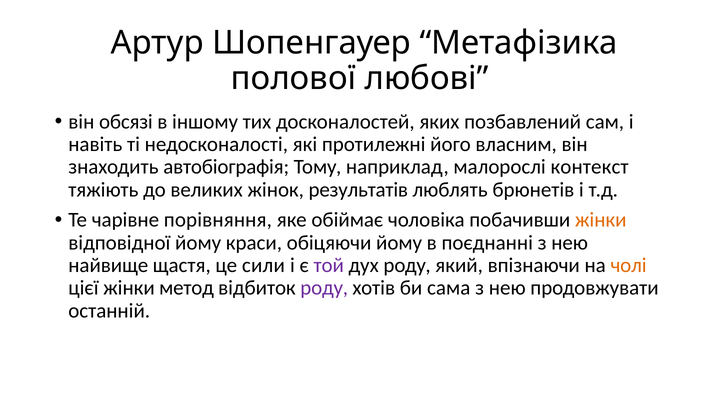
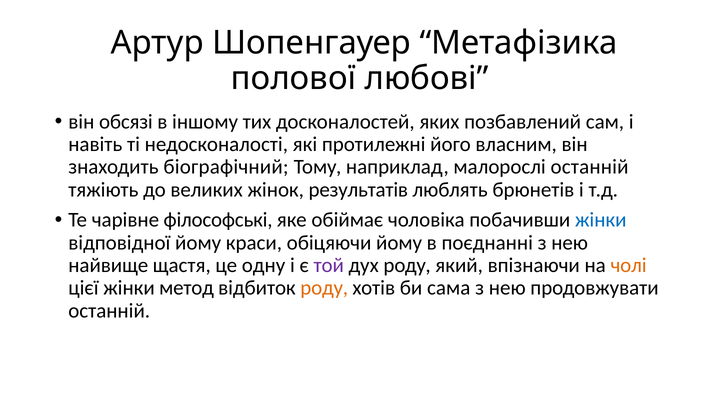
автобіографія: автобіографія -> біографічний
малорослі контекст: контекст -> останній
порівняння: порівняння -> філософські
жінки at (601, 220) colour: orange -> blue
сили: сили -> одну
роду at (324, 288) colour: purple -> orange
